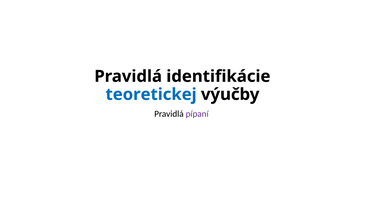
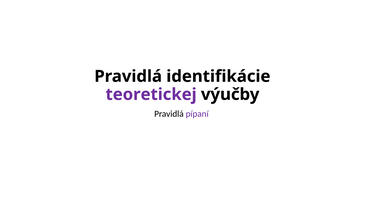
teoretickej colour: blue -> purple
